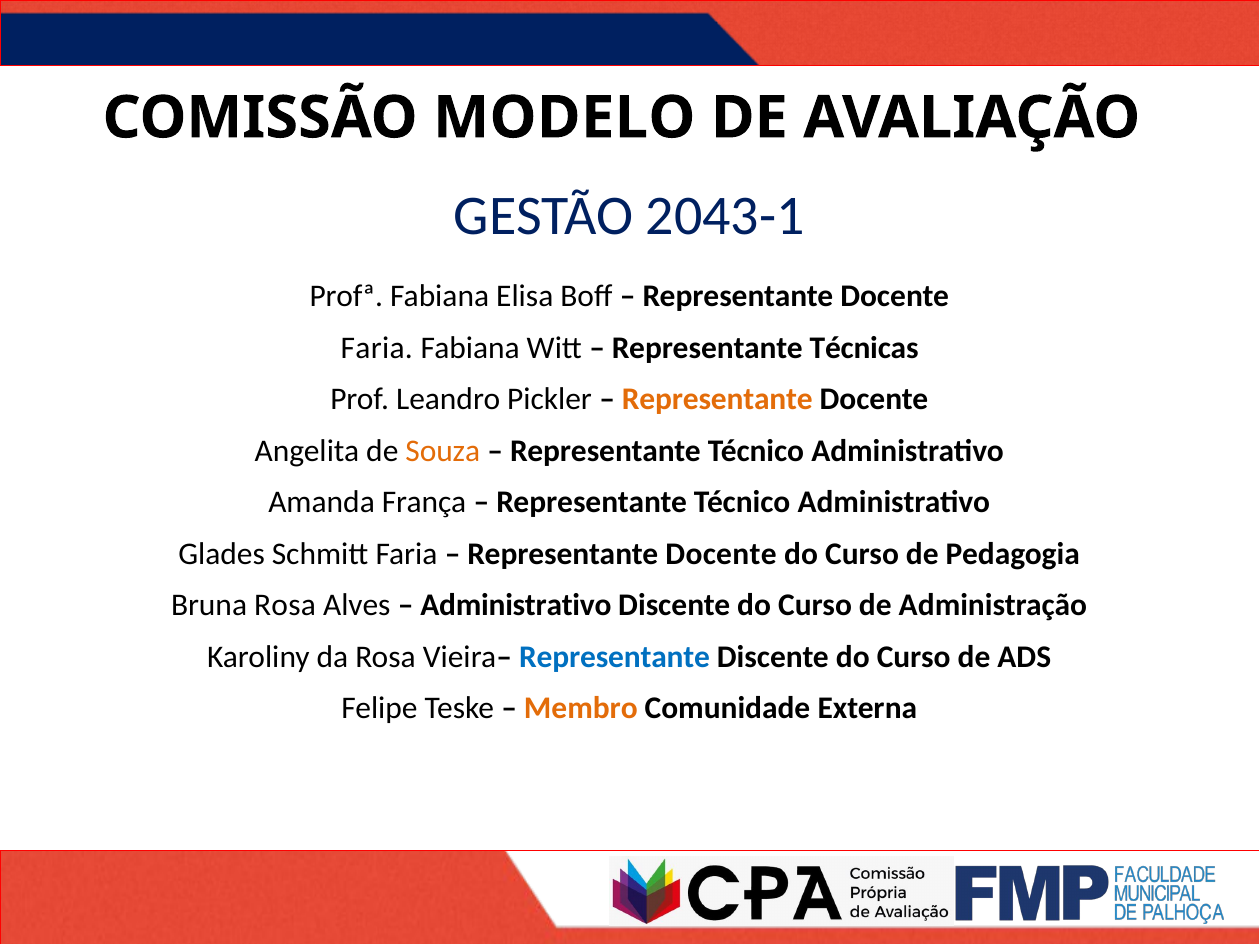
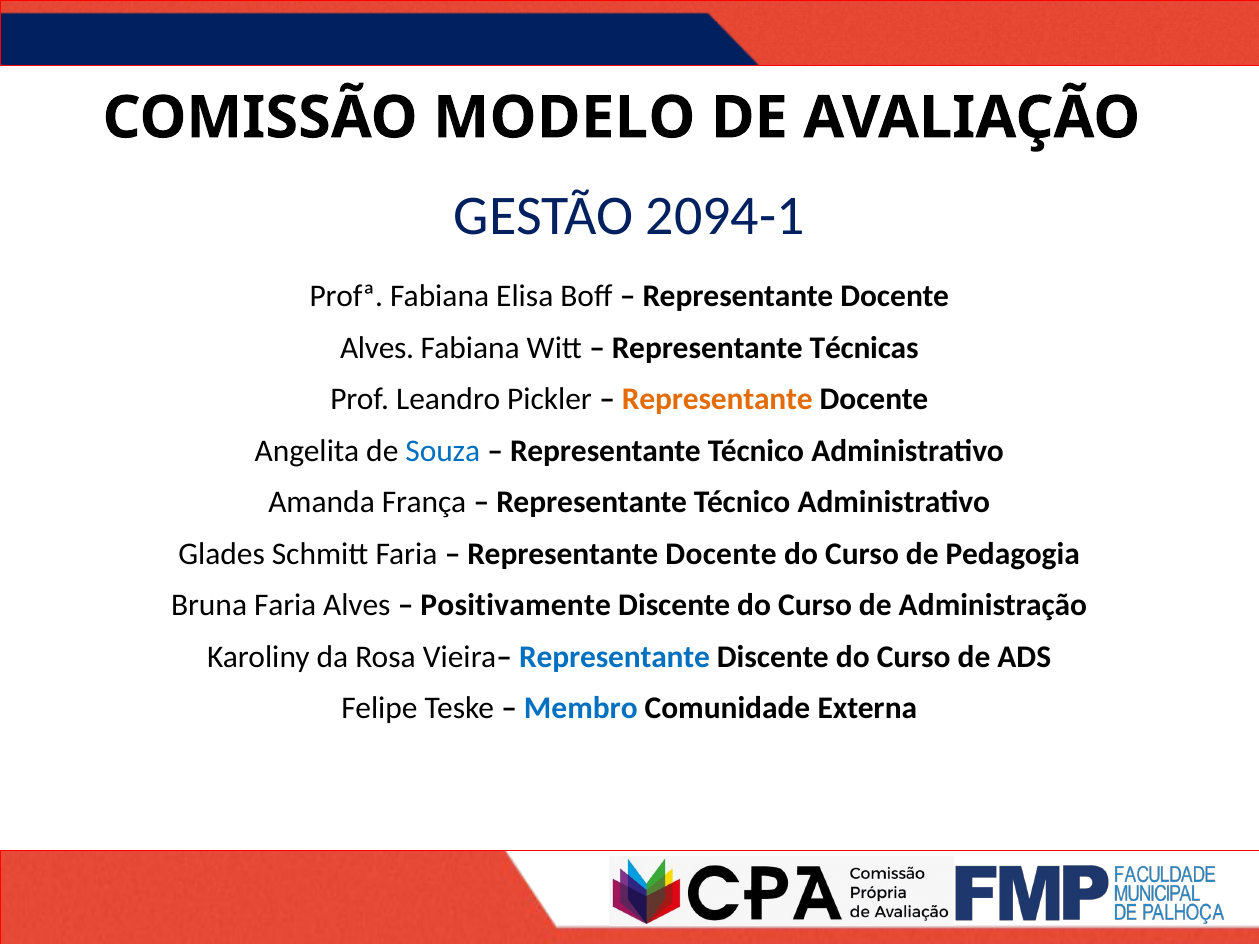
2043-1: 2043-1 -> 2094-1
Faria at (377, 348): Faria -> Alves
Souza colour: orange -> blue
Bruna Rosa: Rosa -> Faria
Administrativo at (516, 606): Administrativo -> Positivamente
Membro colour: orange -> blue
